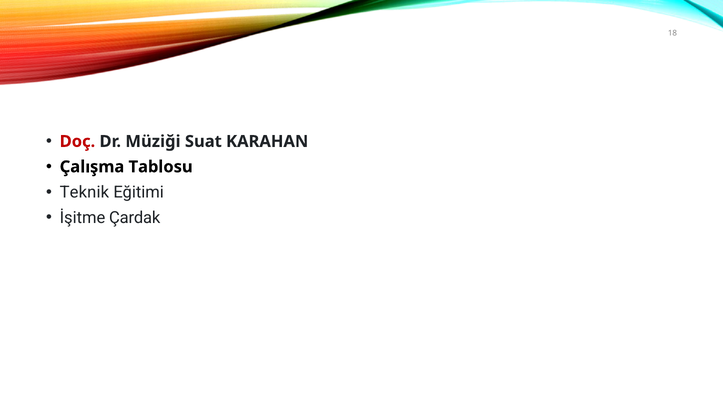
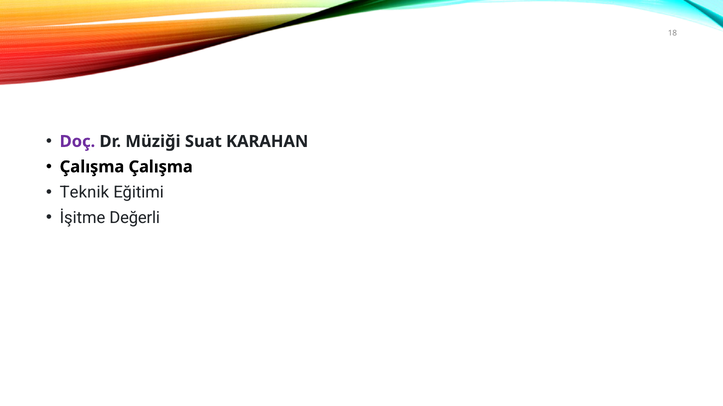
Doç colour: red -> purple
Çalışma Tablosu: Tablosu -> Çalışma
Çardak: Çardak -> Değerli
